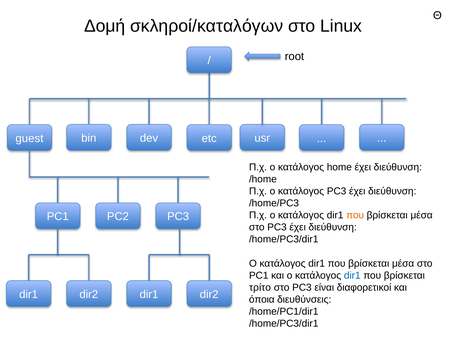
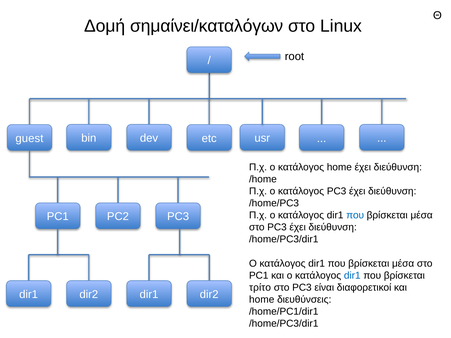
σκληροί/καταλόγων: σκληροί/καταλόγων -> σημαίνει/καταλόγων
που at (355, 215) colour: orange -> blue
όποια at (262, 300): όποια -> home
